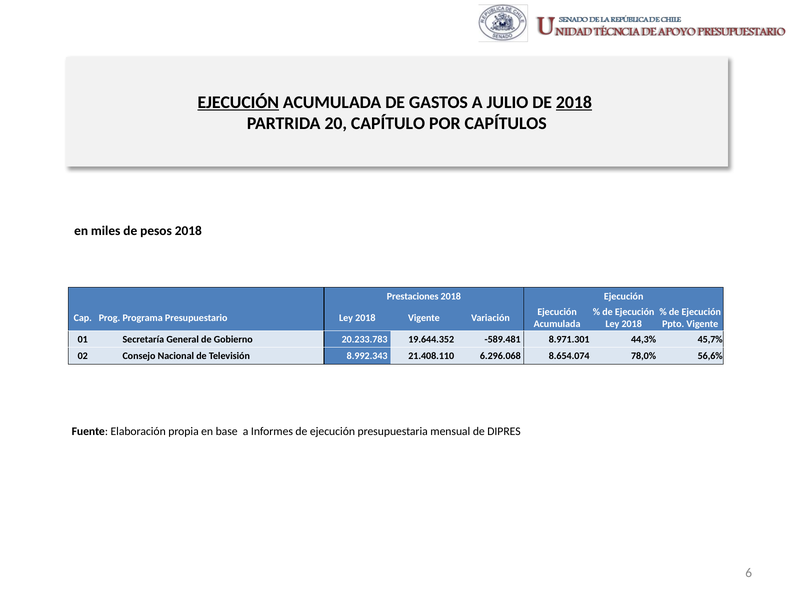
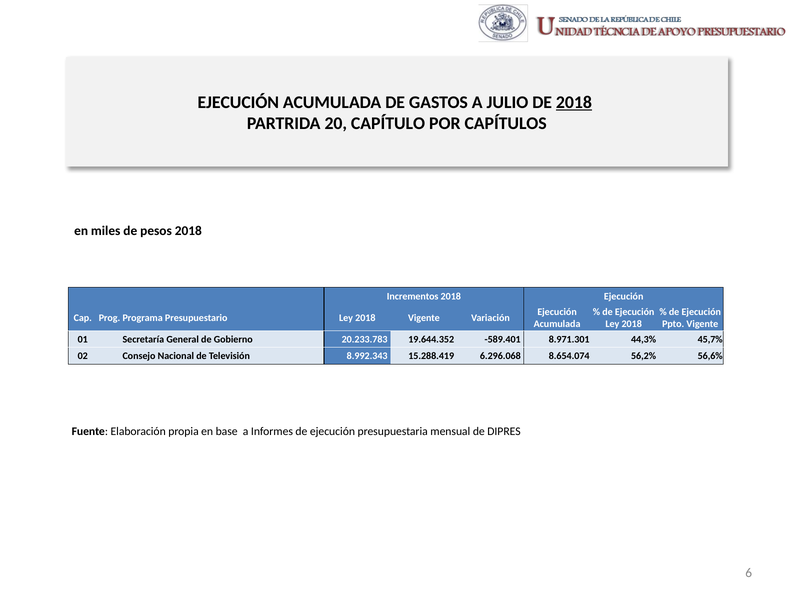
EJECUCIÓN at (238, 102) underline: present -> none
Prestaciones: Prestaciones -> Incrementos
-589.481: -589.481 -> -589.401
21.408.110: 21.408.110 -> 15.288.419
78,0%: 78,0% -> 56,2%
